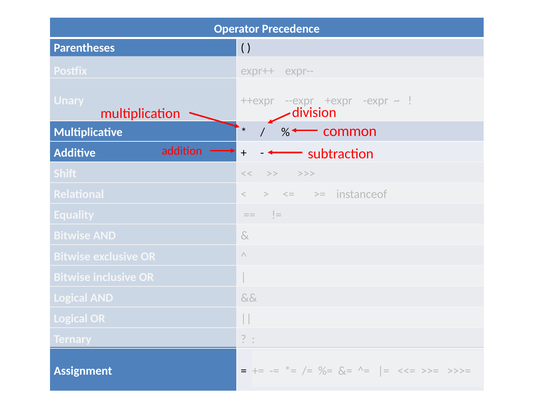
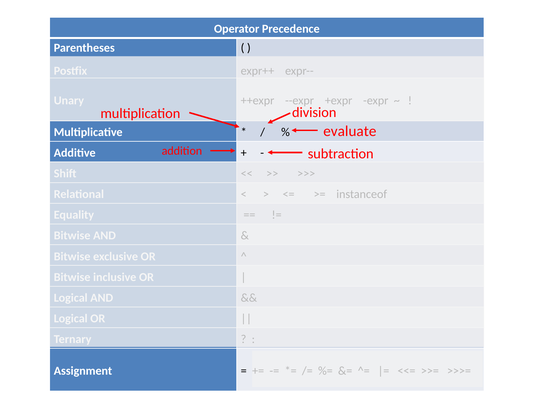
common: common -> evaluate
